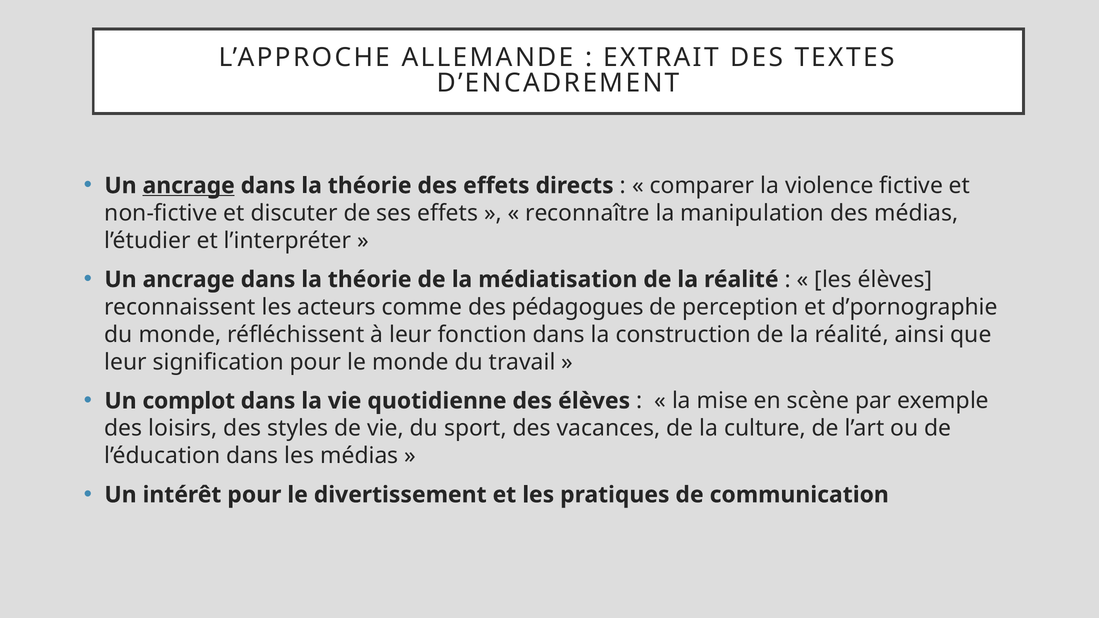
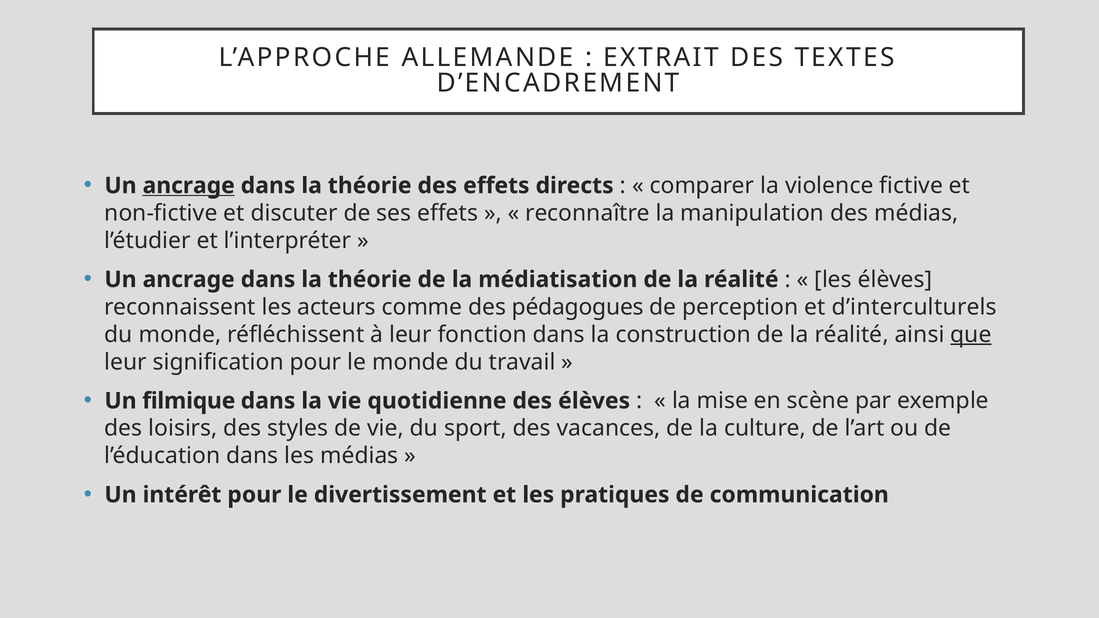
d’pornographie: d’pornographie -> d’interculturels
que underline: none -> present
complot: complot -> filmique
